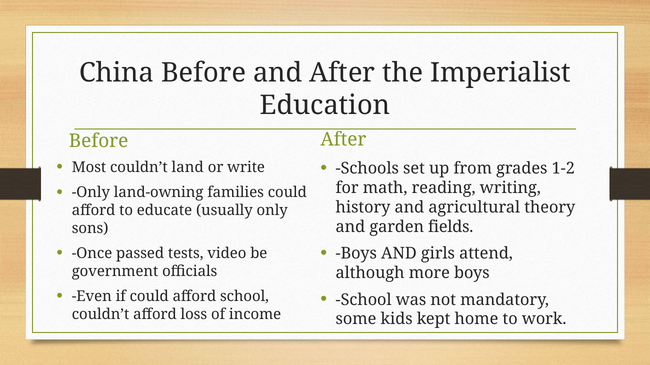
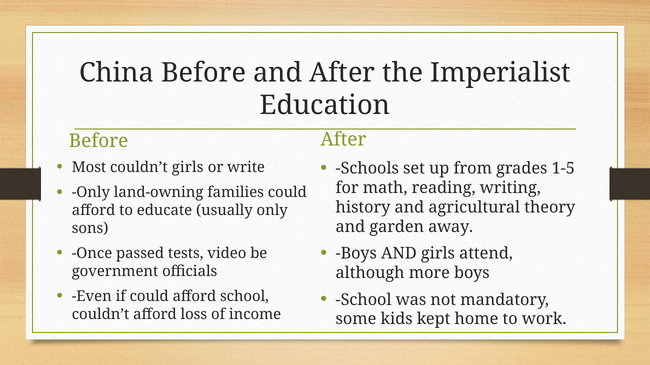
couldn’t land: land -> girls
1-2: 1-2 -> 1-5
fields: fields -> away
